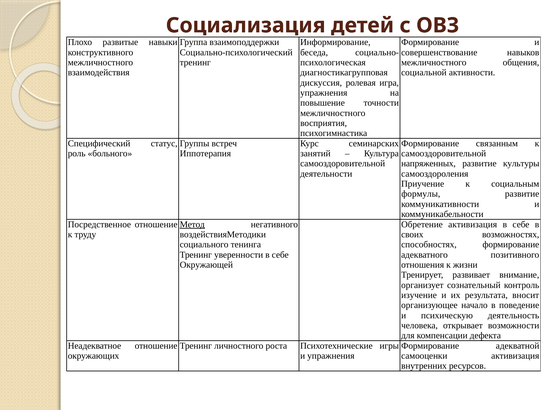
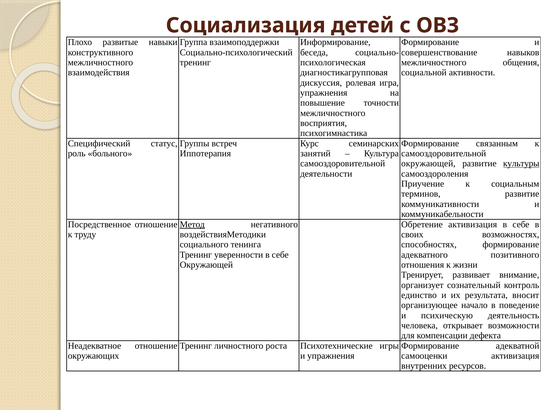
напряженных at (428, 164): напряженных -> окружающей
культуры underline: none -> present
формулы: формулы -> терминов
изучение: изучение -> единство
